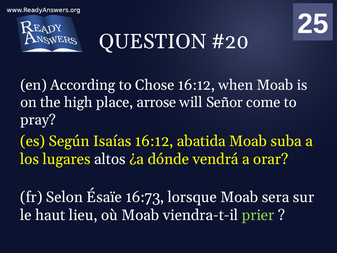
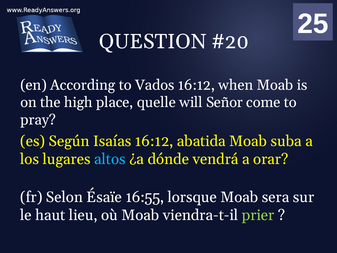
Chose: Chose -> Vados
arrose: arrose -> quelle
altos colour: white -> light blue
16:73: 16:73 -> 16:55
